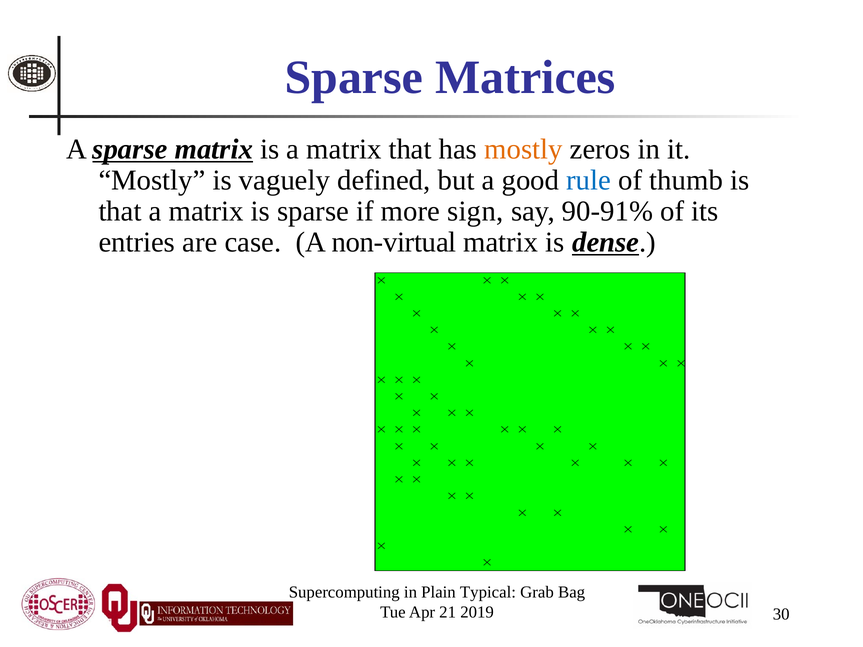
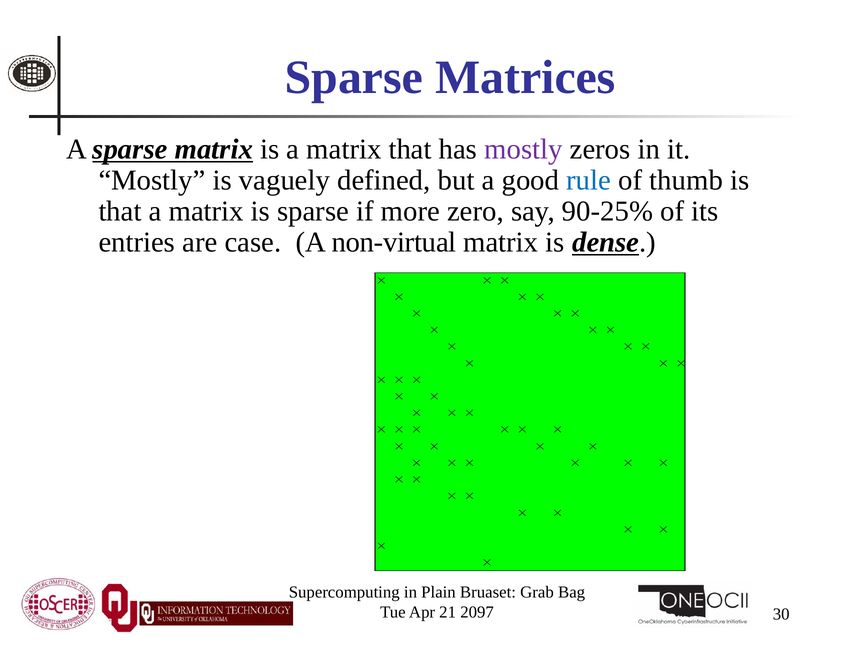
mostly at (524, 149) colour: orange -> purple
sign: sign -> zero
90-91%: 90-91% -> 90-25%
Typical: Typical -> Bruaset
2019: 2019 -> 2097
